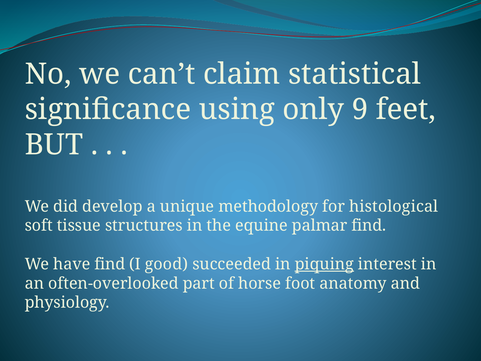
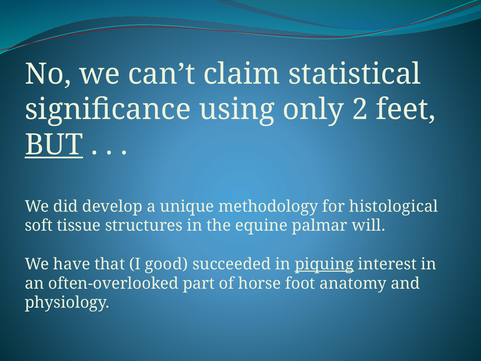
9: 9 -> 2
BUT underline: none -> present
palmar find: find -> will
have find: find -> that
